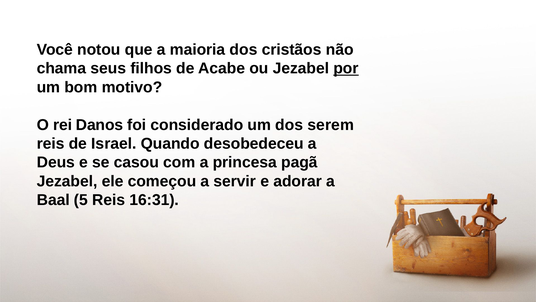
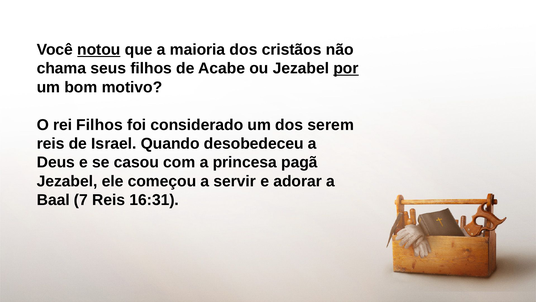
notou underline: none -> present
rei Danos: Danos -> Filhos
5: 5 -> 7
